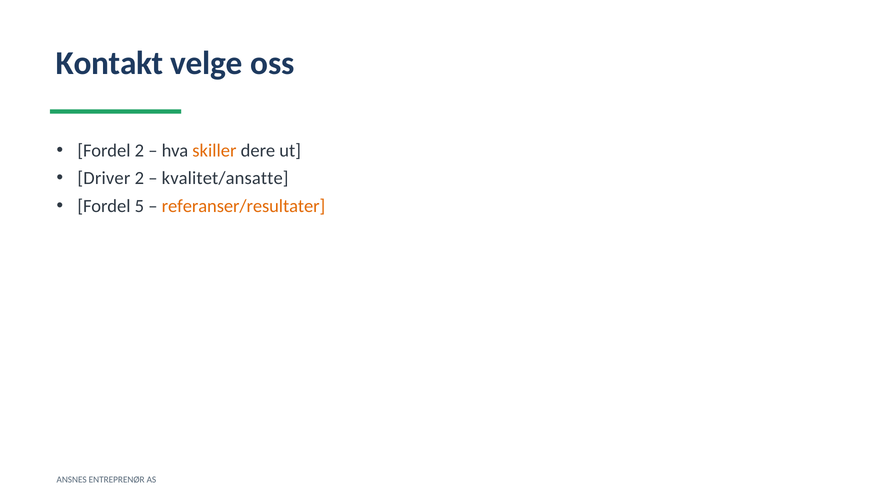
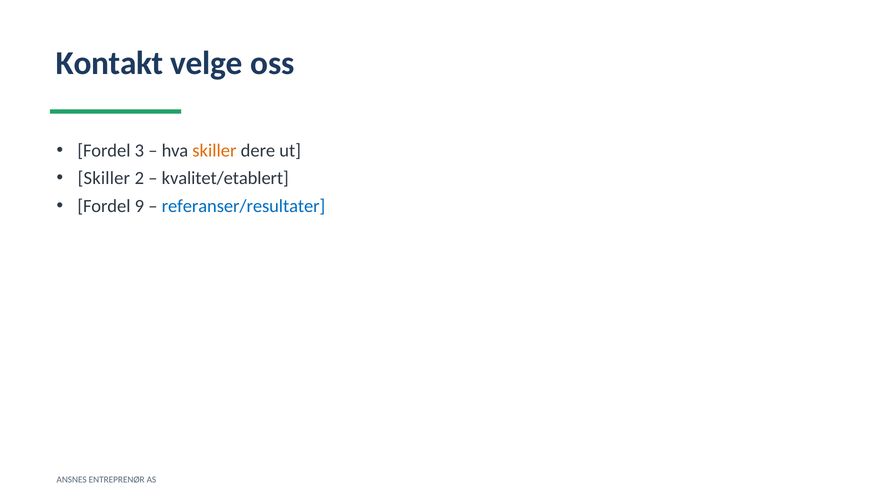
Fordel 2: 2 -> 3
Driver at (104, 178): Driver -> Skiller
kvalitet/ansatte: kvalitet/ansatte -> kvalitet/etablert
5: 5 -> 9
referanser/resultater colour: orange -> blue
